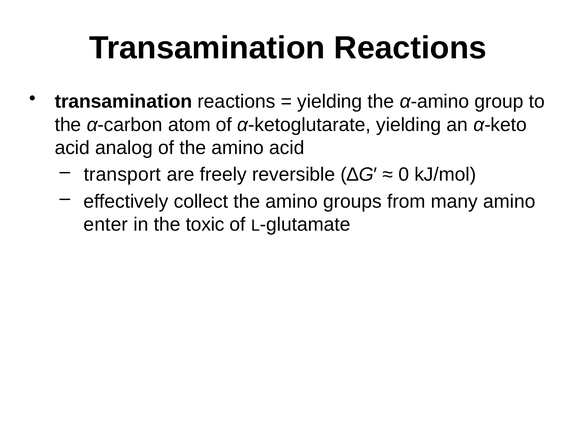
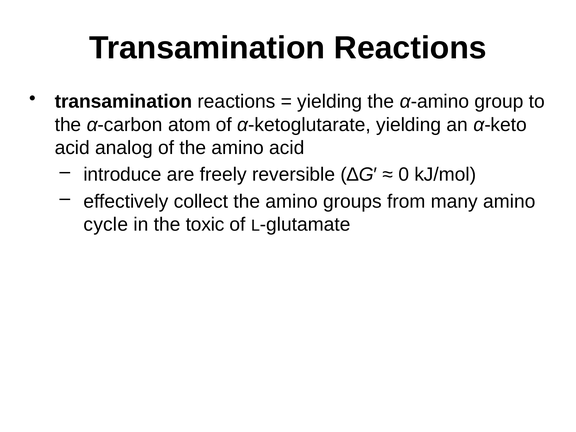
transport: transport -> introduce
enter: enter -> cycle
